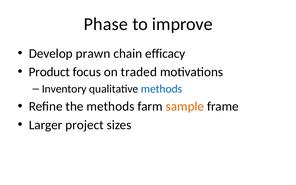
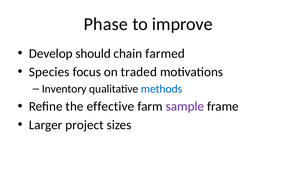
prawn: prawn -> should
efficacy: efficacy -> farmed
Product: Product -> Species
the methods: methods -> effective
sample colour: orange -> purple
